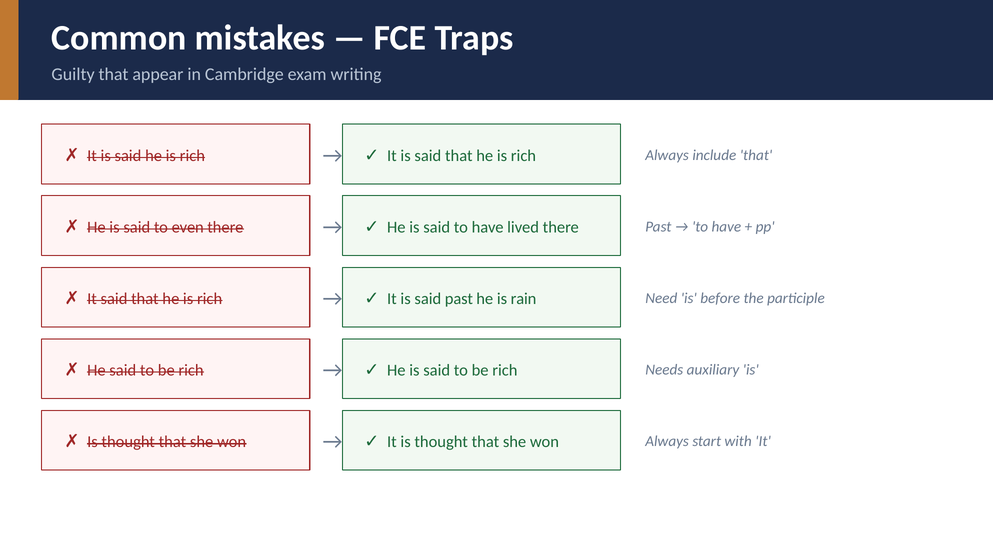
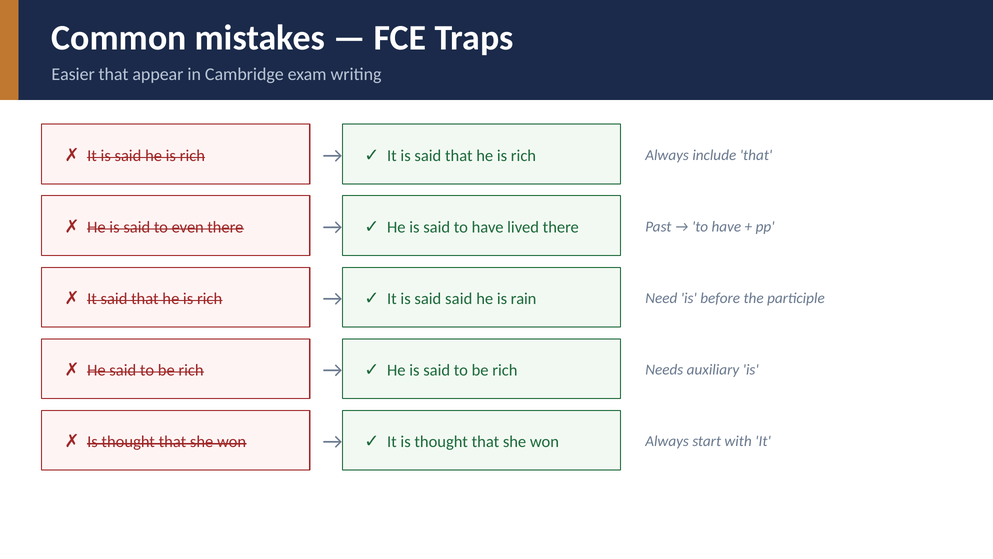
Guilty: Guilty -> Easier
said past: past -> said
